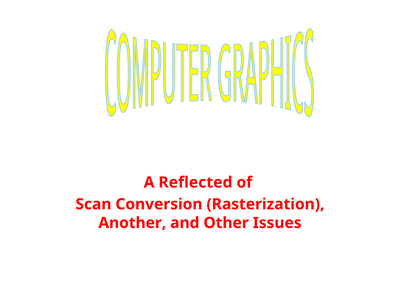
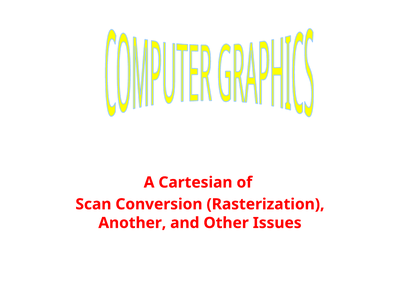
Reflected: Reflected -> Cartesian
